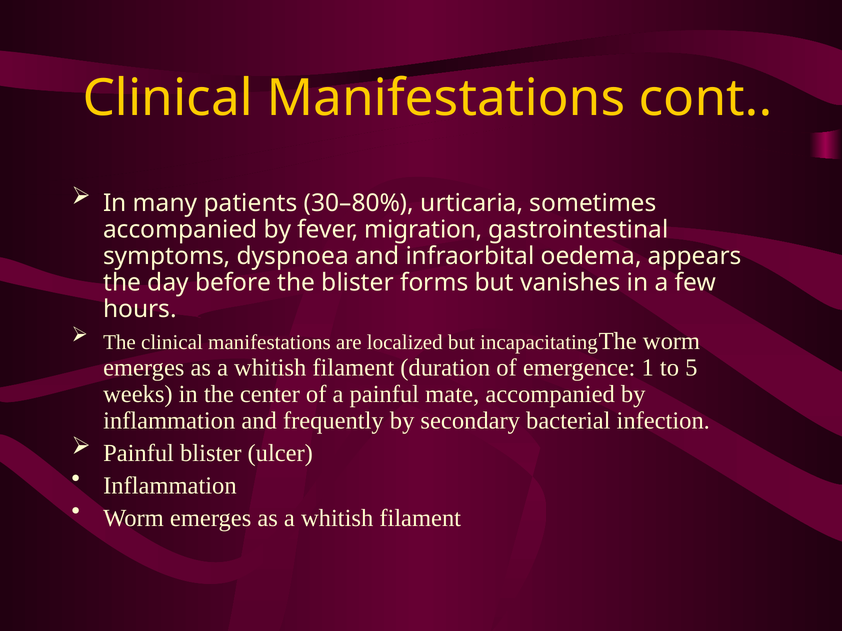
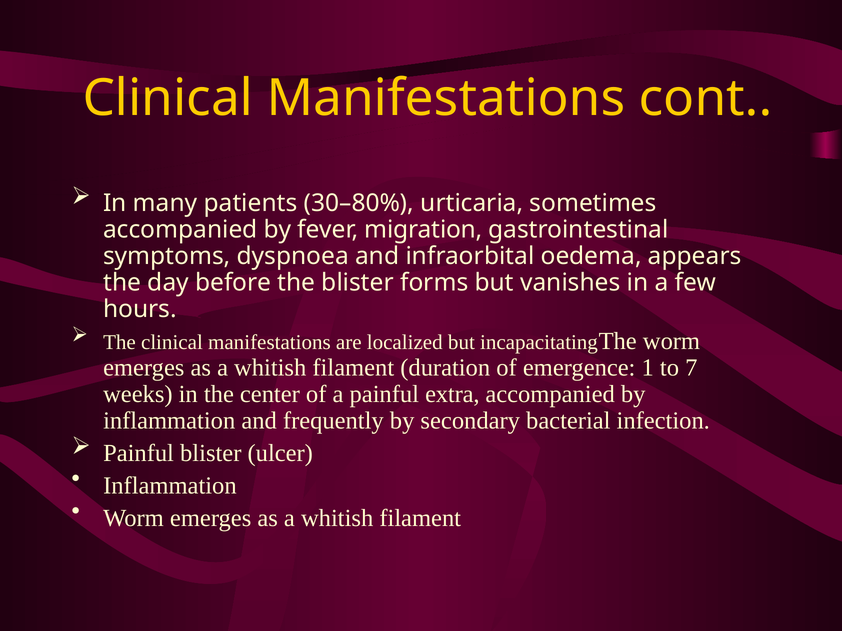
5: 5 -> 7
mate: mate -> extra
